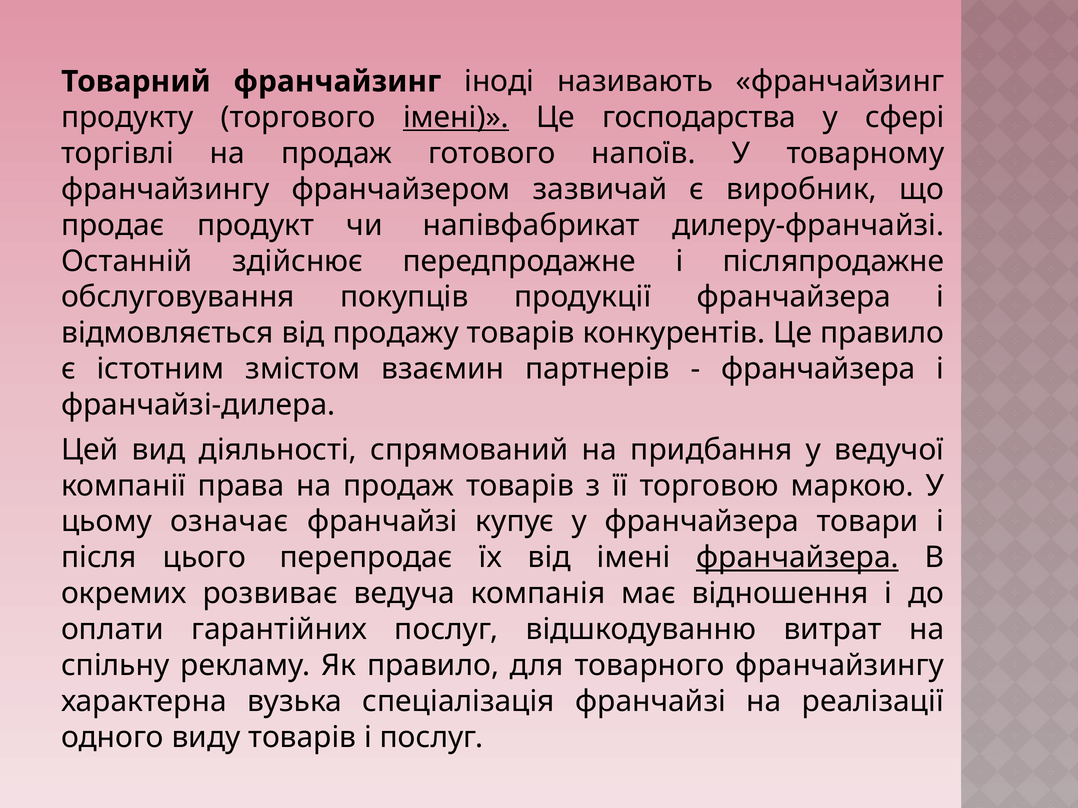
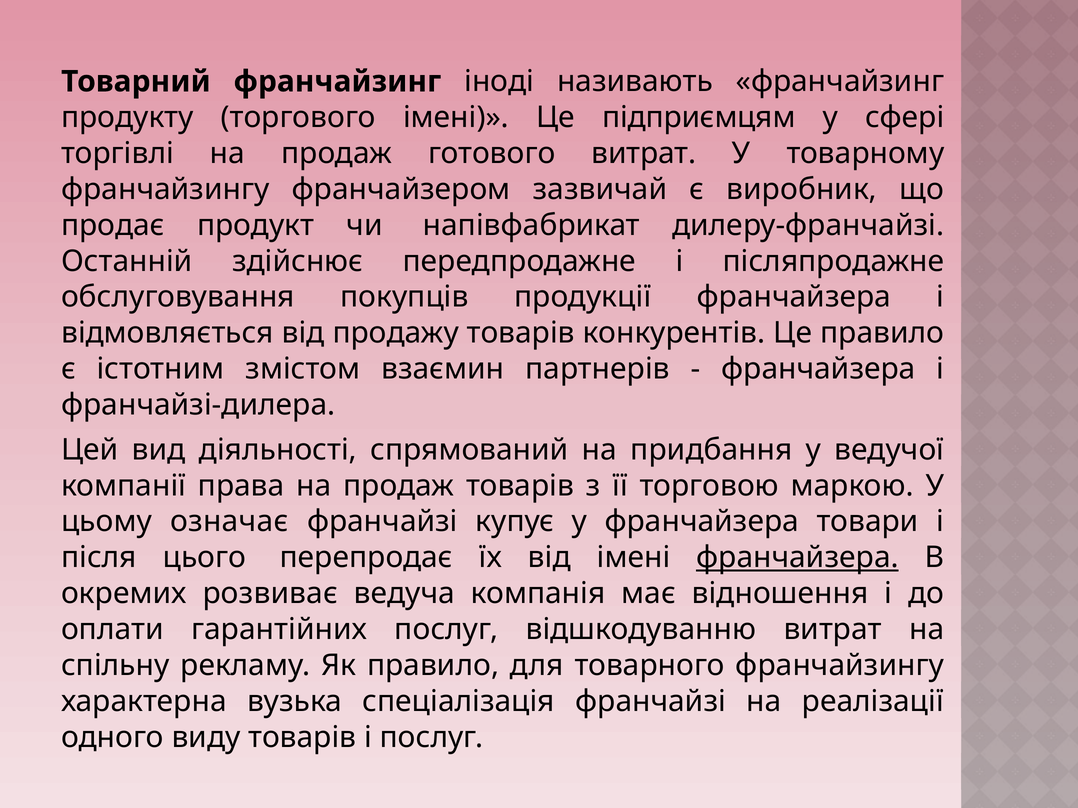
імені at (456, 118) underline: present -> none
господарства: господарства -> підприємцям
готового напоїв: напоїв -> витрат
